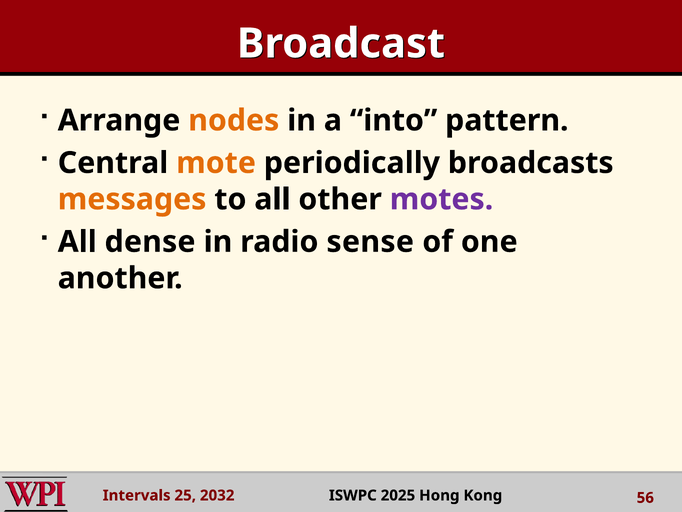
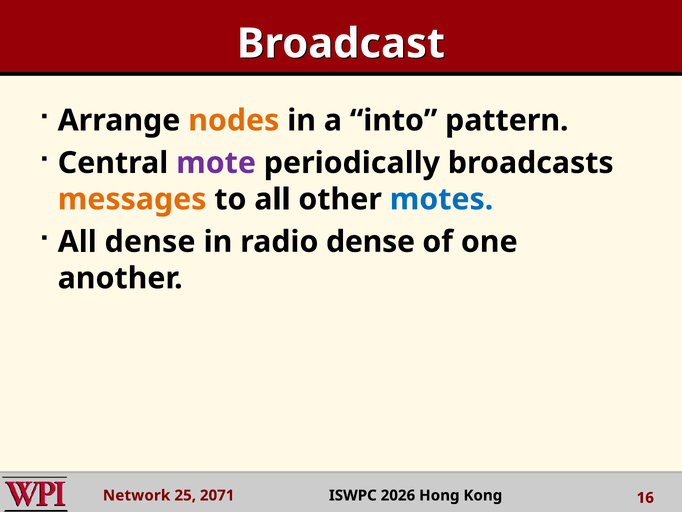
mote colour: orange -> purple
motes colour: purple -> blue
radio sense: sense -> dense
Intervals: Intervals -> Network
2032: 2032 -> 2071
2025: 2025 -> 2026
56: 56 -> 16
